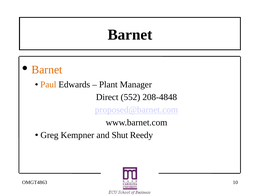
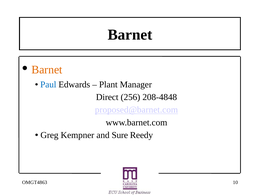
Paul colour: orange -> blue
552: 552 -> 256
Shut: Shut -> Sure
